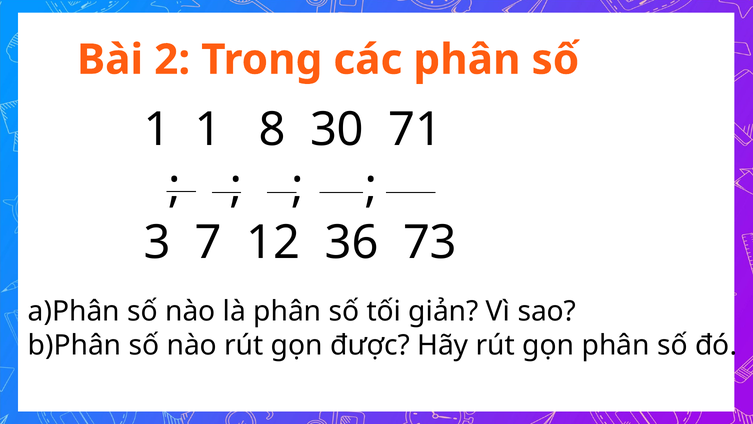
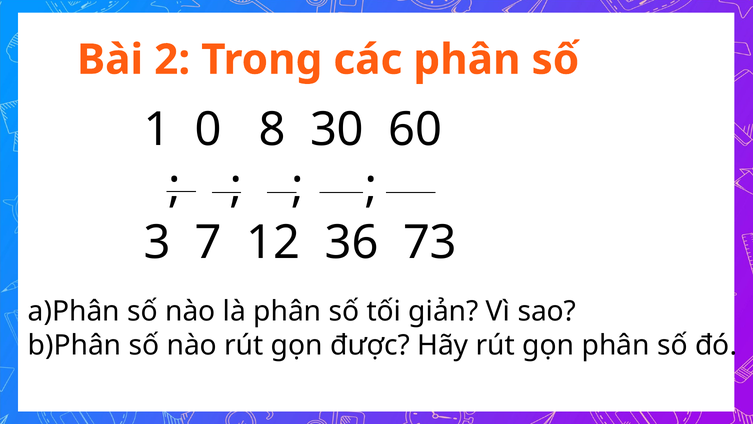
1 1: 1 -> 0
71: 71 -> 60
